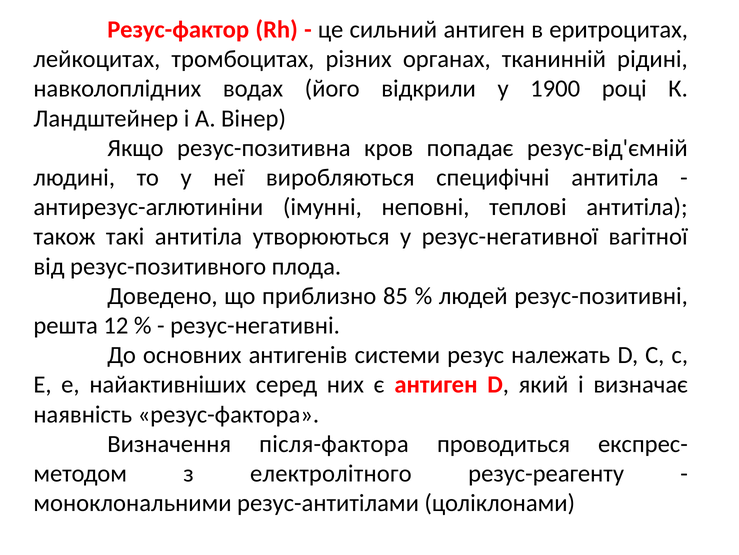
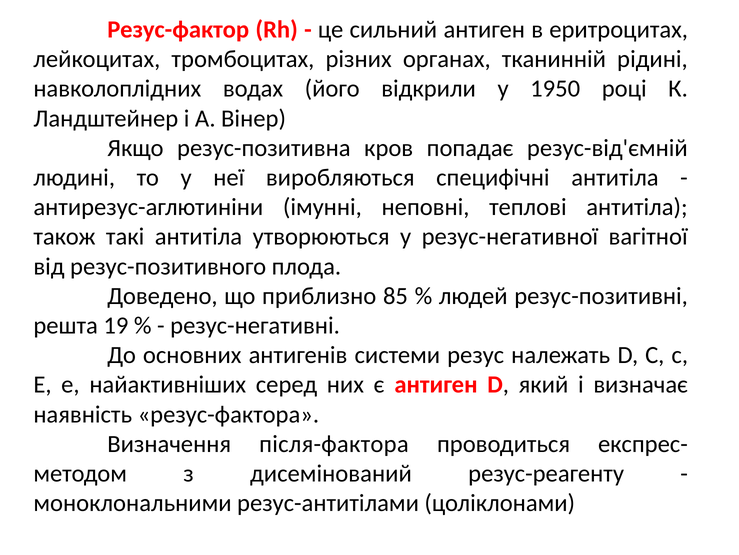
1900: 1900 -> 1950
12: 12 -> 19
електролітного: електролітного -> дисемінований
